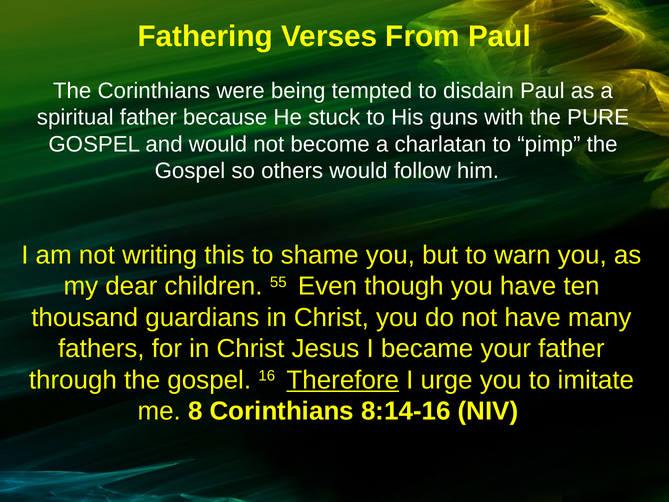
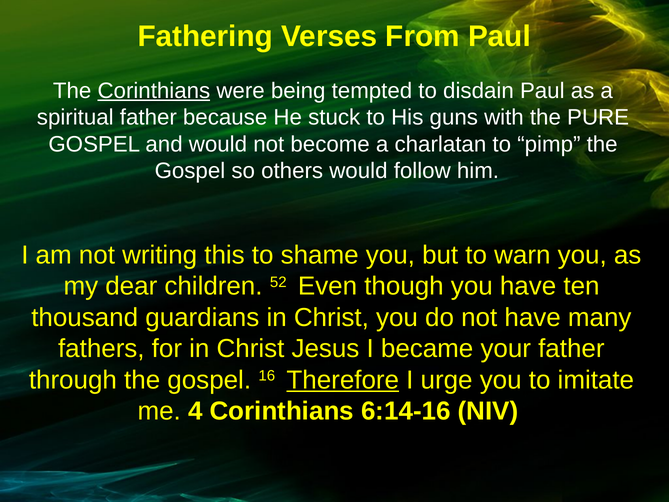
Corinthians at (154, 91) underline: none -> present
55: 55 -> 52
8: 8 -> 4
8:14-16: 8:14-16 -> 6:14-16
